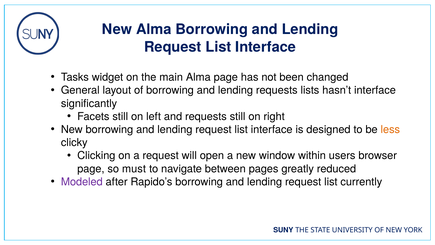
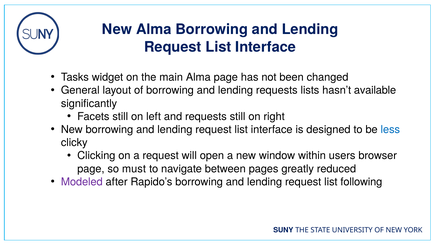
hasn’t interface: interface -> available
less colour: orange -> blue
currently: currently -> following
